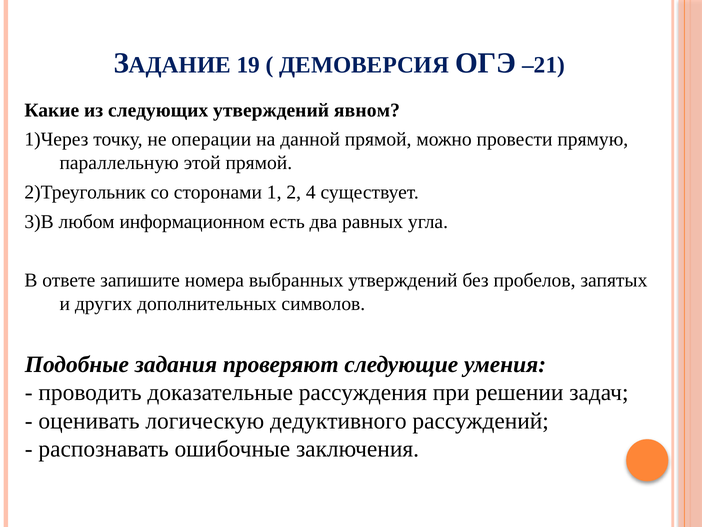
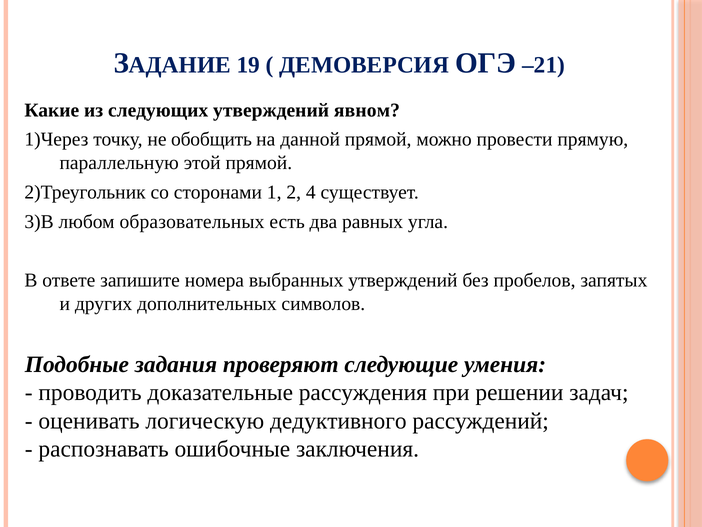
операции: операции -> обобщить
информационном: информационном -> образовательных
